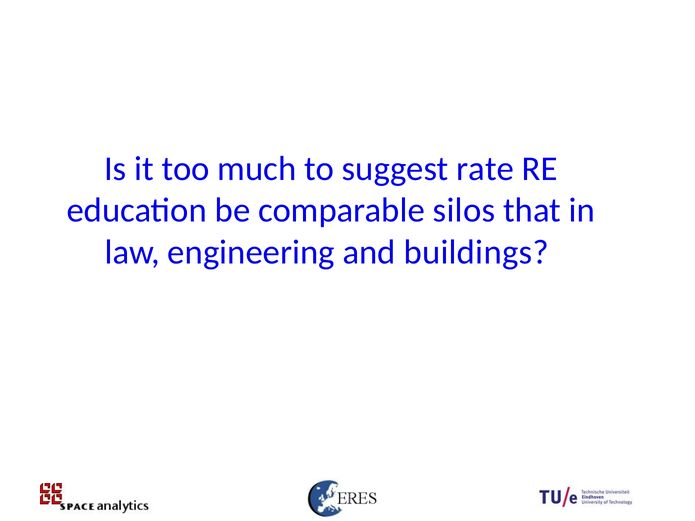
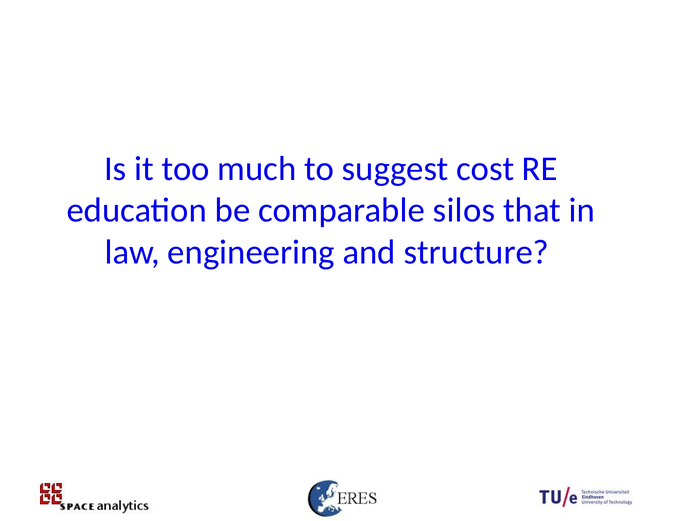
rate: rate -> cost
buildings: buildings -> structure
